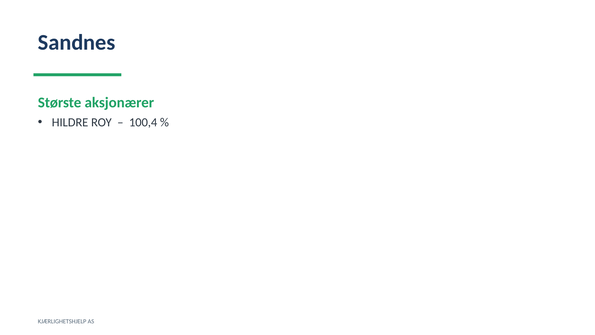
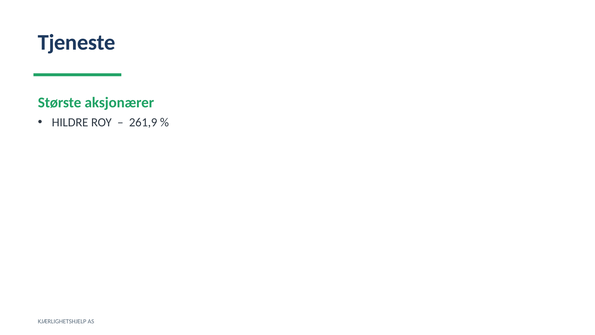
Sandnes: Sandnes -> Tjeneste
100,4: 100,4 -> 261,9
